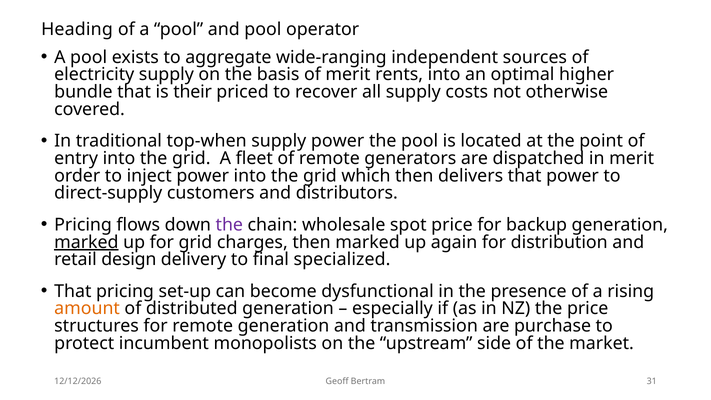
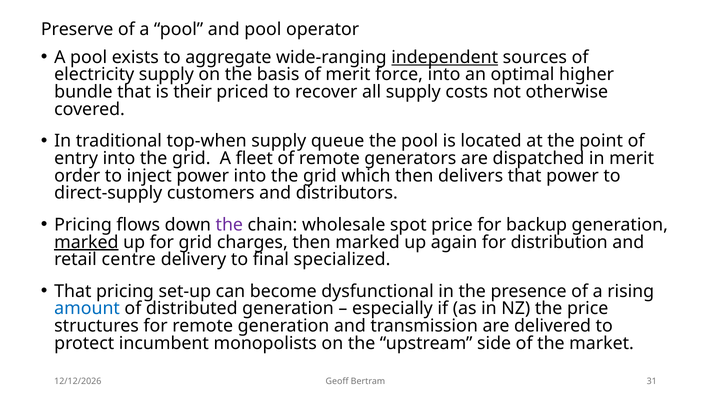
Heading: Heading -> Preserve
independent underline: none -> present
rents: rents -> force
supply power: power -> queue
design: design -> centre
amount colour: orange -> blue
purchase: purchase -> delivered
